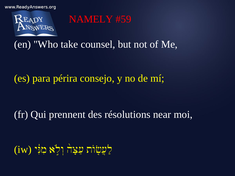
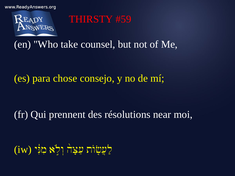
NAMELY: NAMELY -> THIRSTY
périra: périra -> chose
